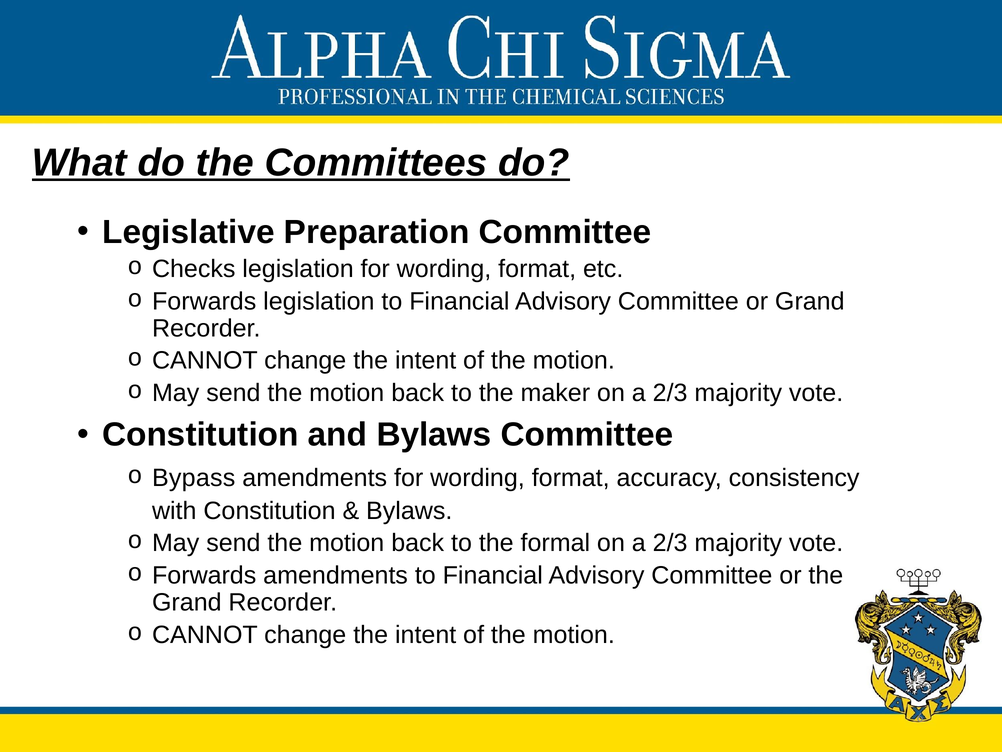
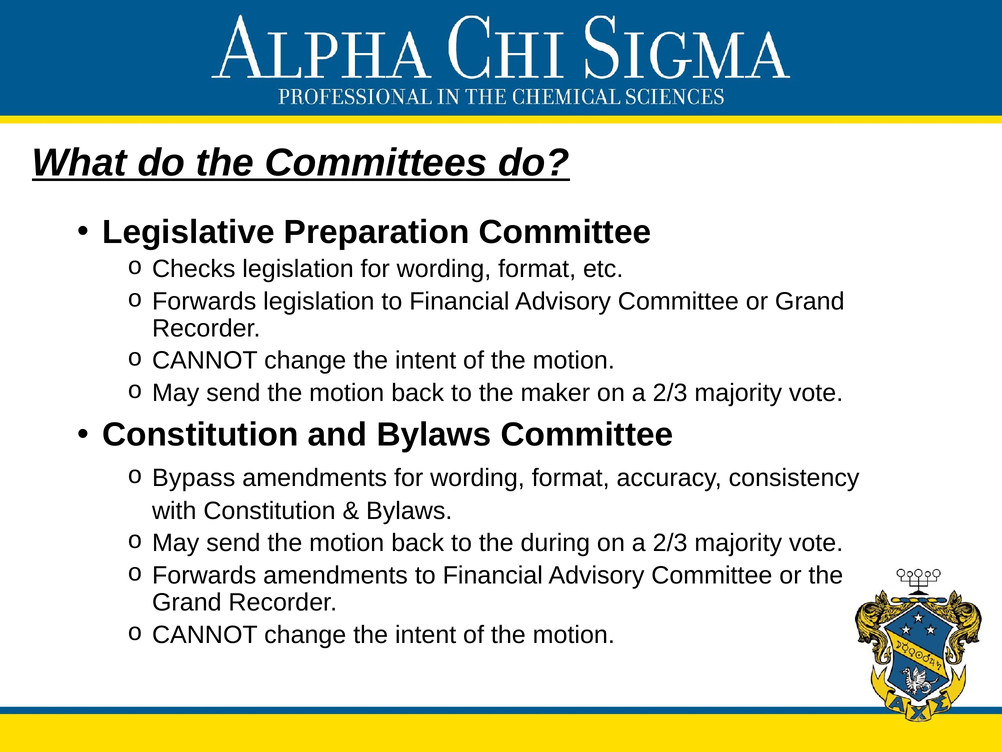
formal: formal -> during
